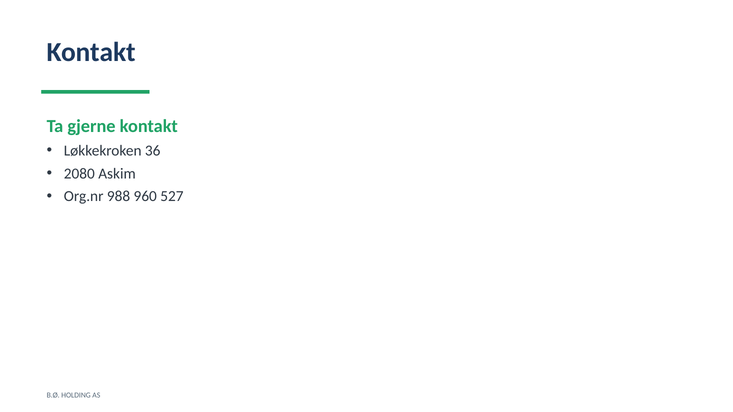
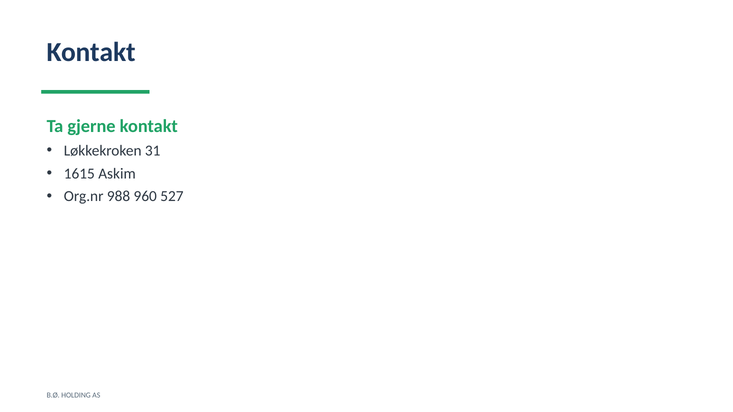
36: 36 -> 31
2080: 2080 -> 1615
